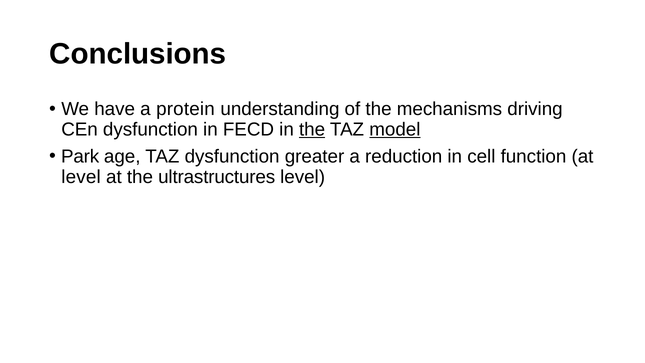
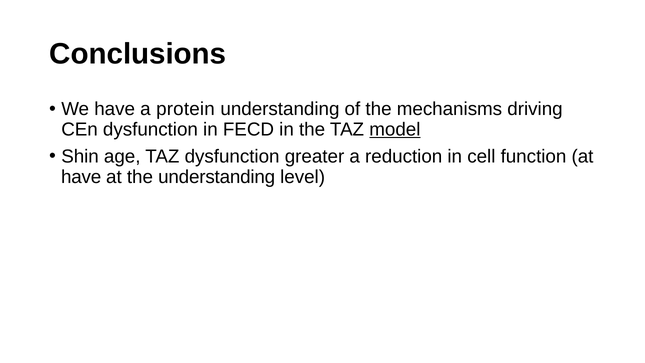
the at (312, 129) underline: present -> none
Park: Park -> Shin
level at (81, 177): level -> have
the ultrastructures: ultrastructures -> understanding
